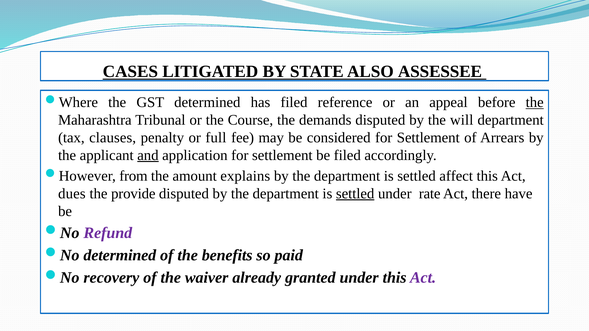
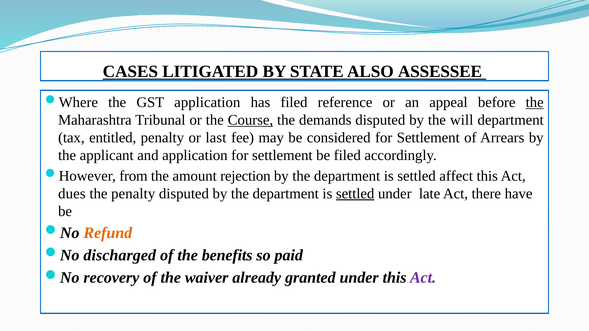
GST determined: determined -> application
Course underline: none -> present
clauses: clauses -> entitled
full: full -> last
and underline: present -> none
explains: explains -> rejection
the provide: provide -> penalty
rate: rate -> late
Refund colour: purple -> orange
determined at (120, 255): determined -> discharged
